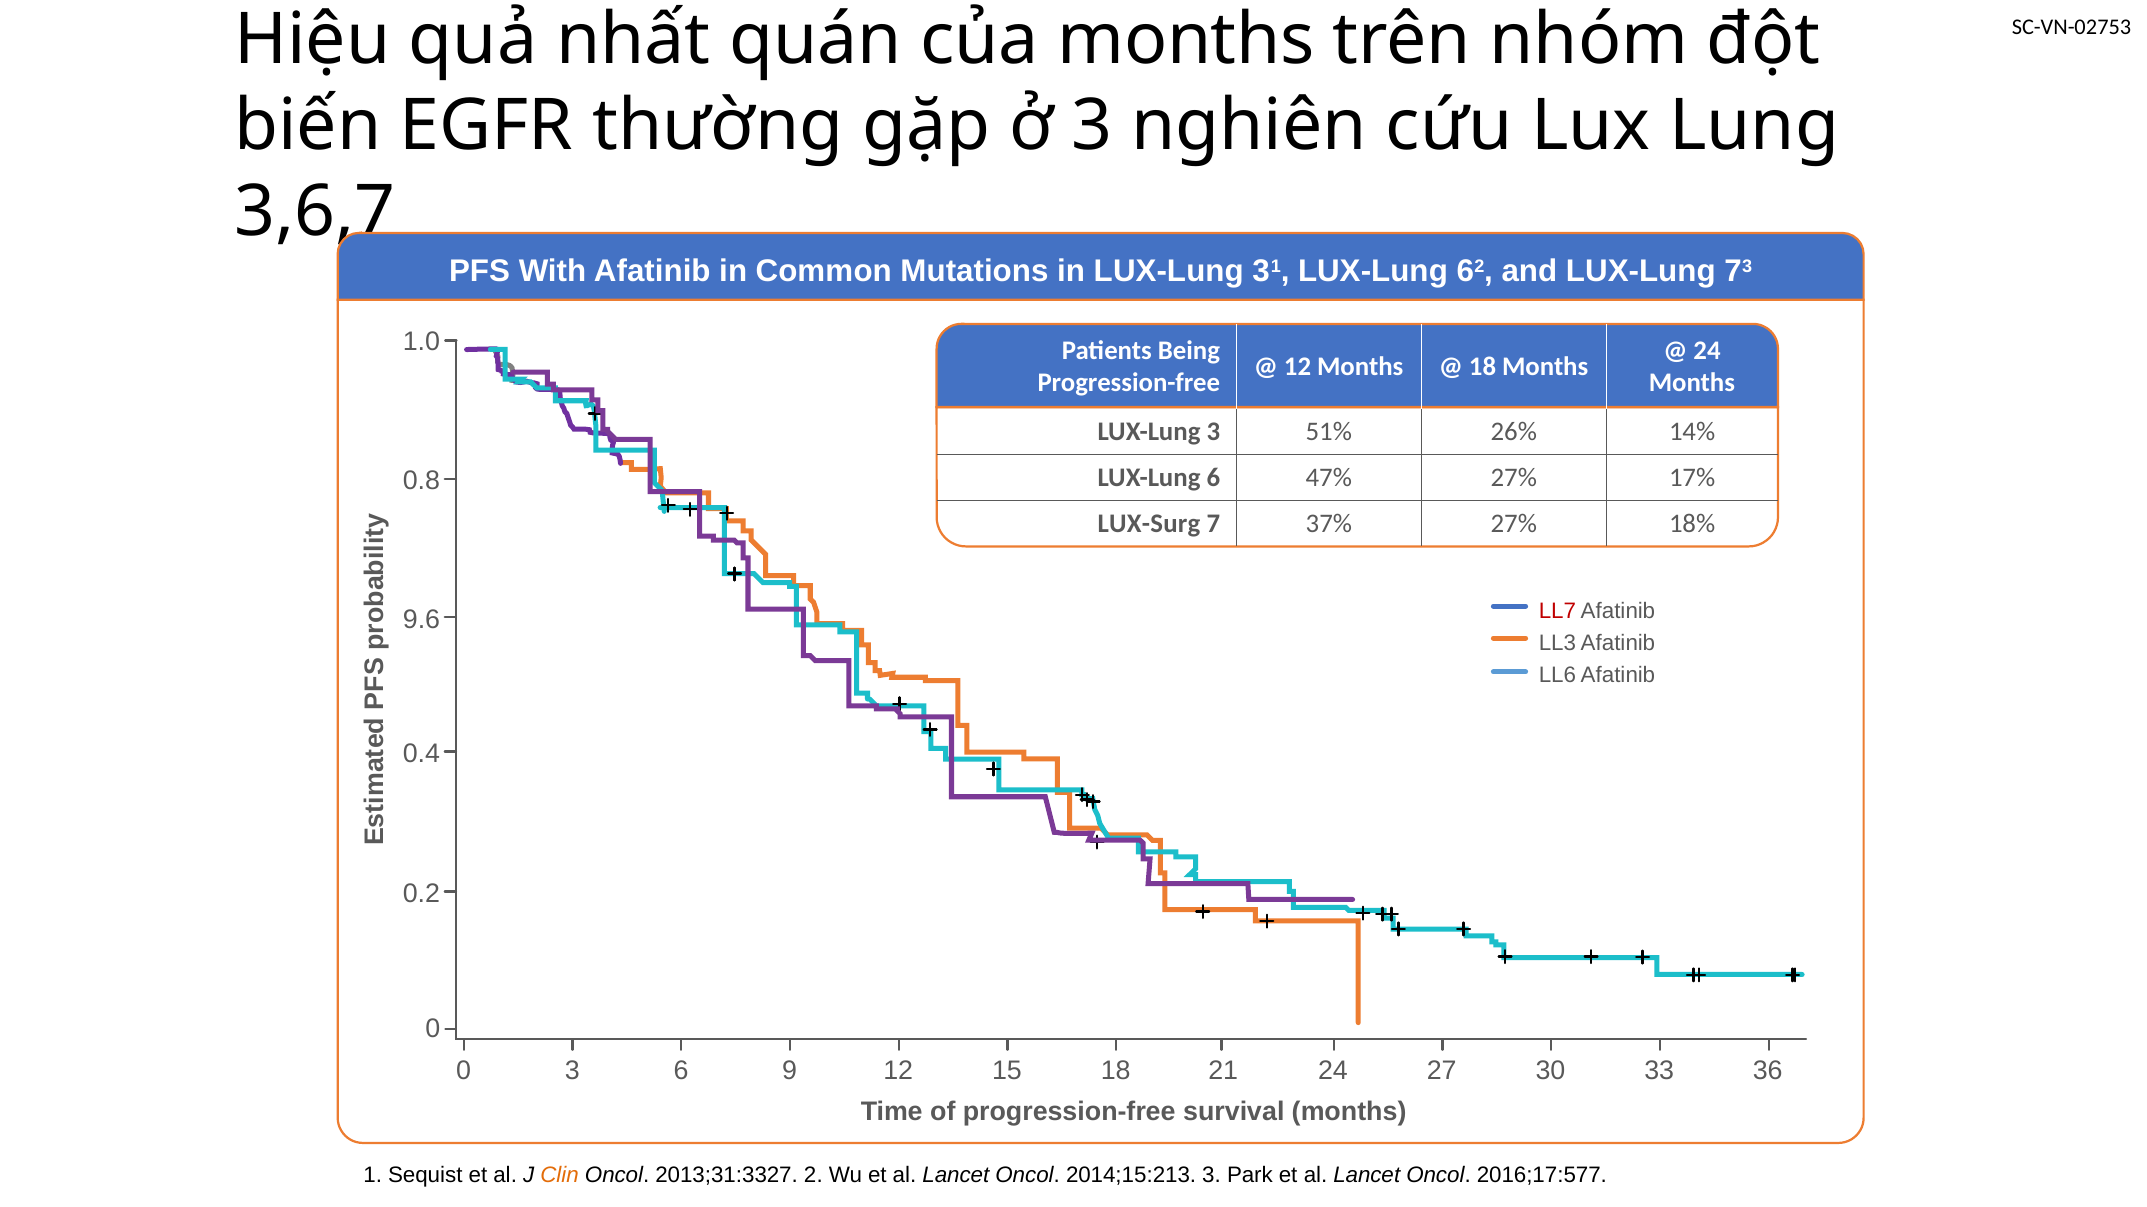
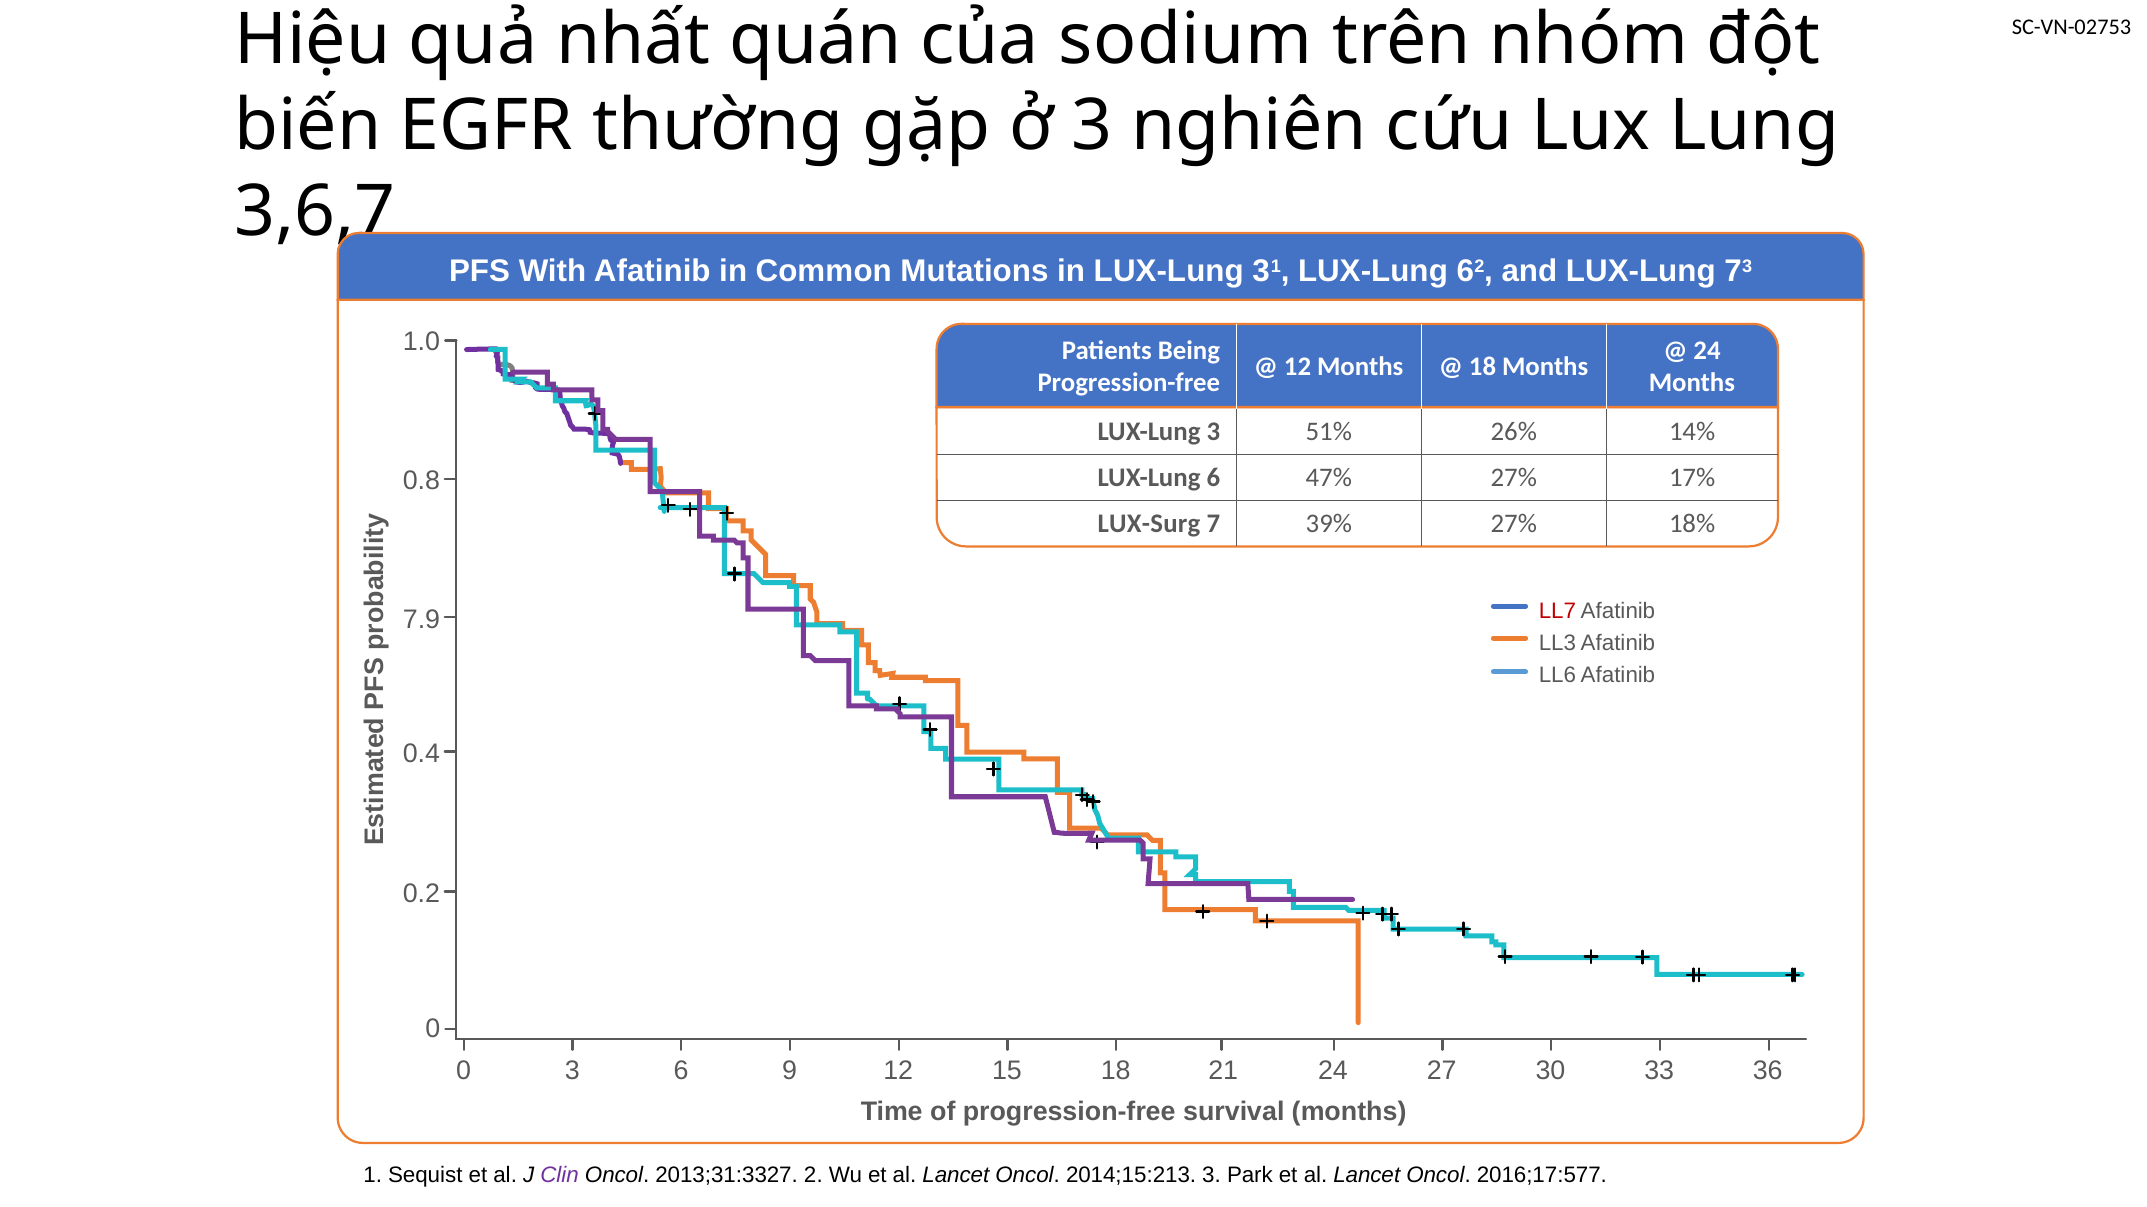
của months: months -> sodium
37%: 37% -> 39%
9.6: 9.6 -> 7.9
Clin colour: orange -> purple
